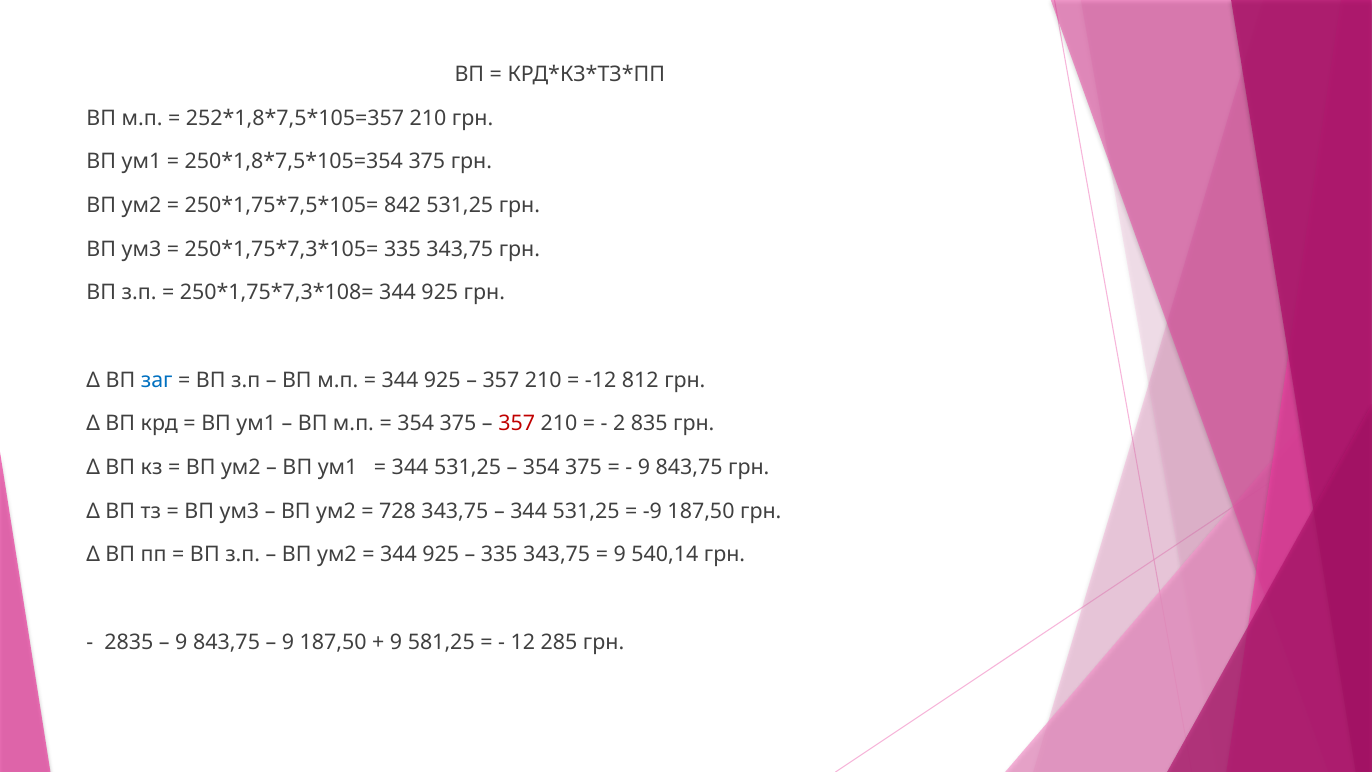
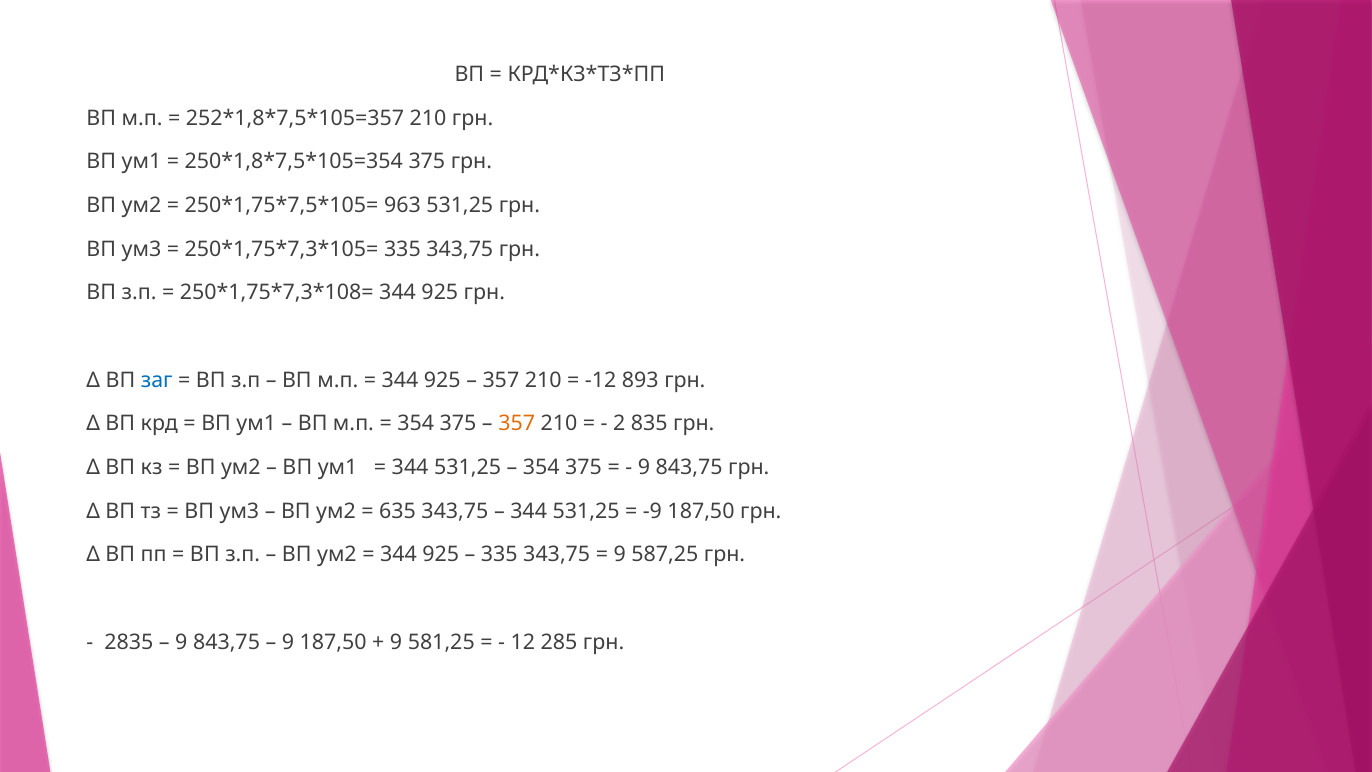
842: 842 -> 963
812: 812 -> 893
357 at (517, 424) colour: red -> orange
728: 728 -> 635
540,14: 540,14 -> 587,25
